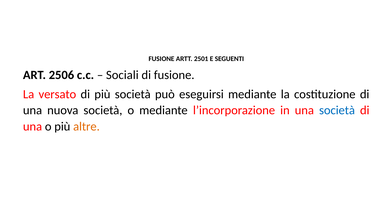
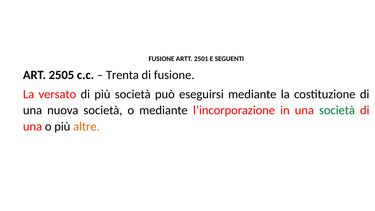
2506: 2506 -> 2505
Sociali: Sociali -> Trenta
società at (337, 110) colour: blue -> green
